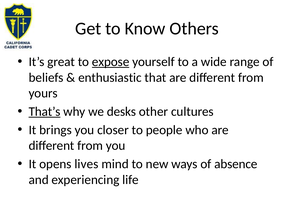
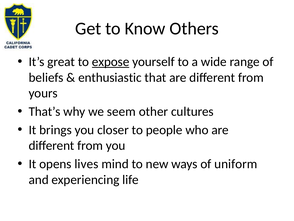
That’s underline: present -> none
desks: desks -> seem
absence: absence -> uniform
